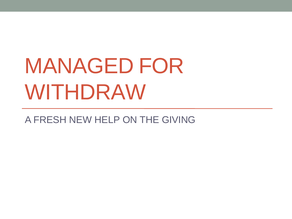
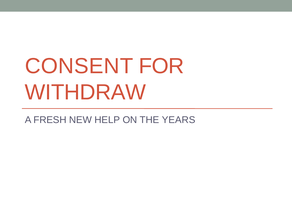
MANAGED: MANAGED -> CONSENT
GIVING: GIVING -> YEARS
